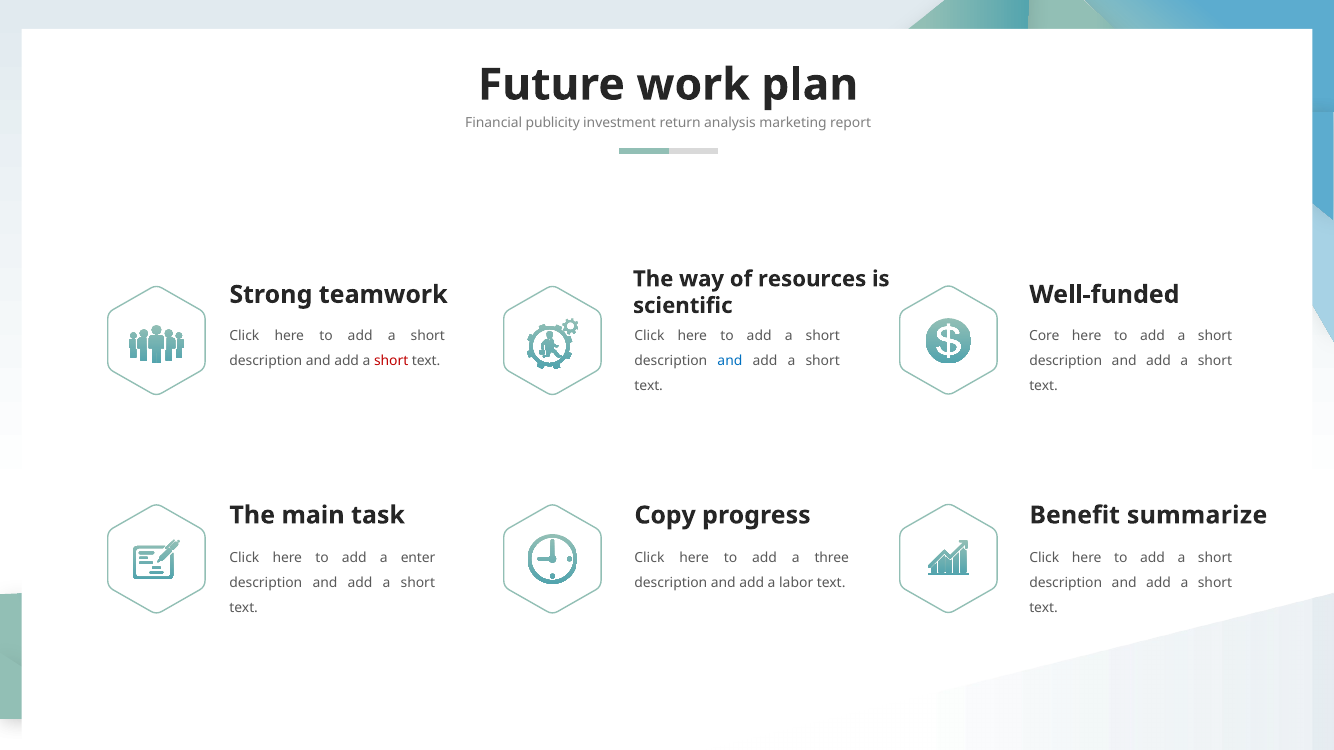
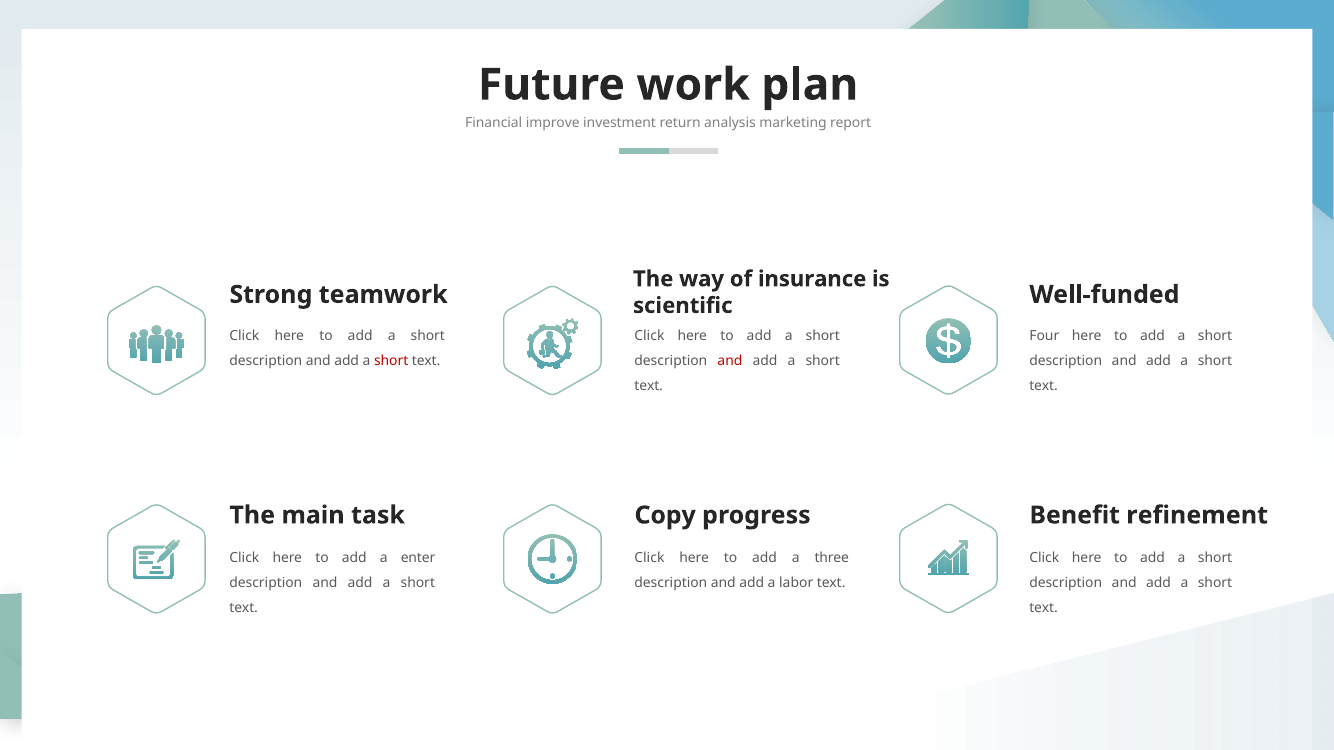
publicity: publicity -> improve
resources: resources -> insurance
Core: Core -> Four
and at (730, 361) colour: blue -> red
summarize: summarize -> refinement
